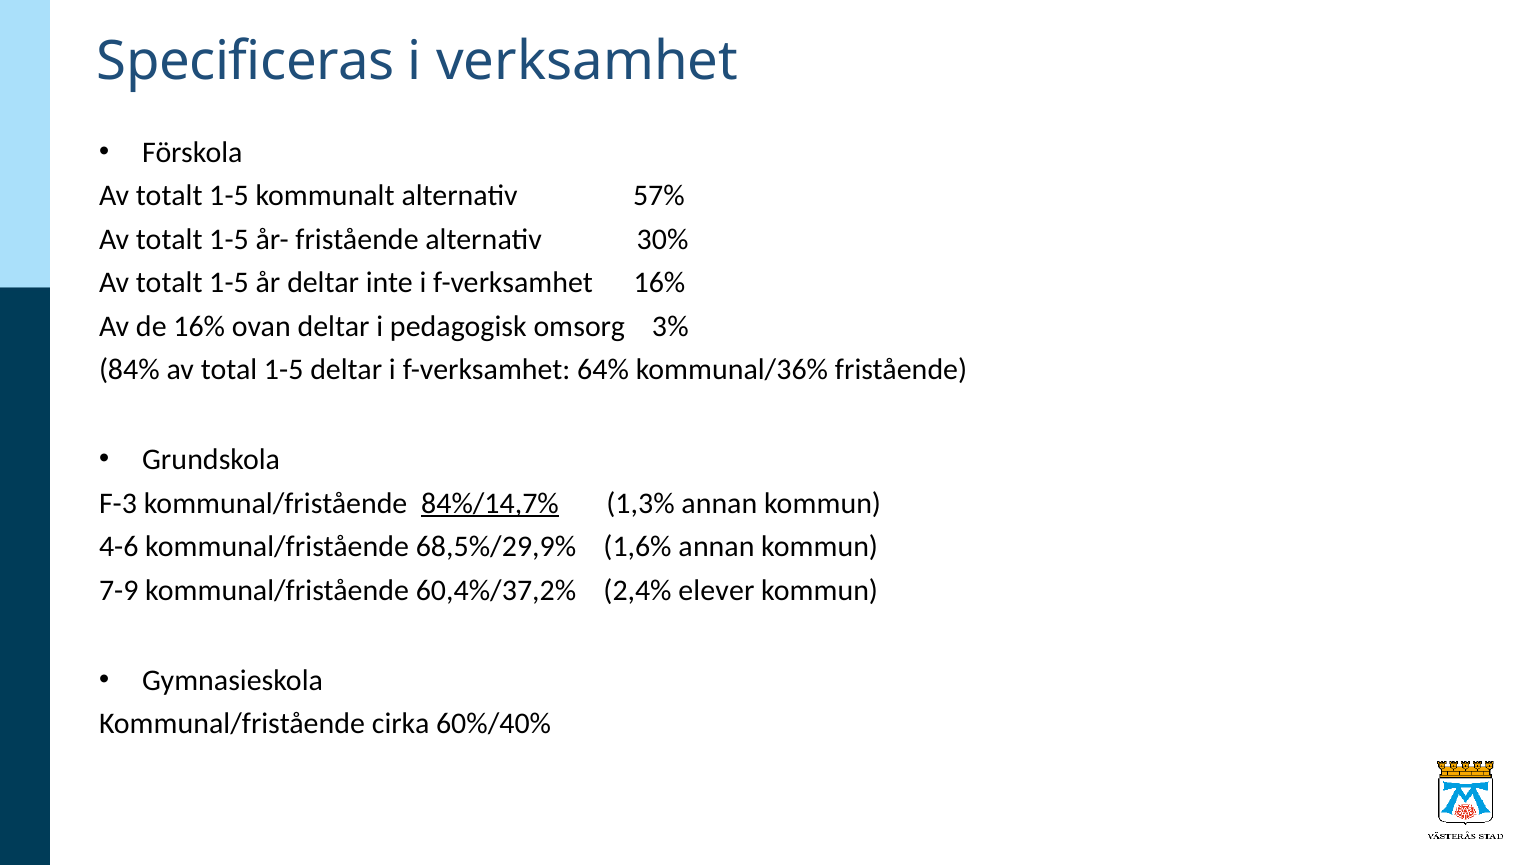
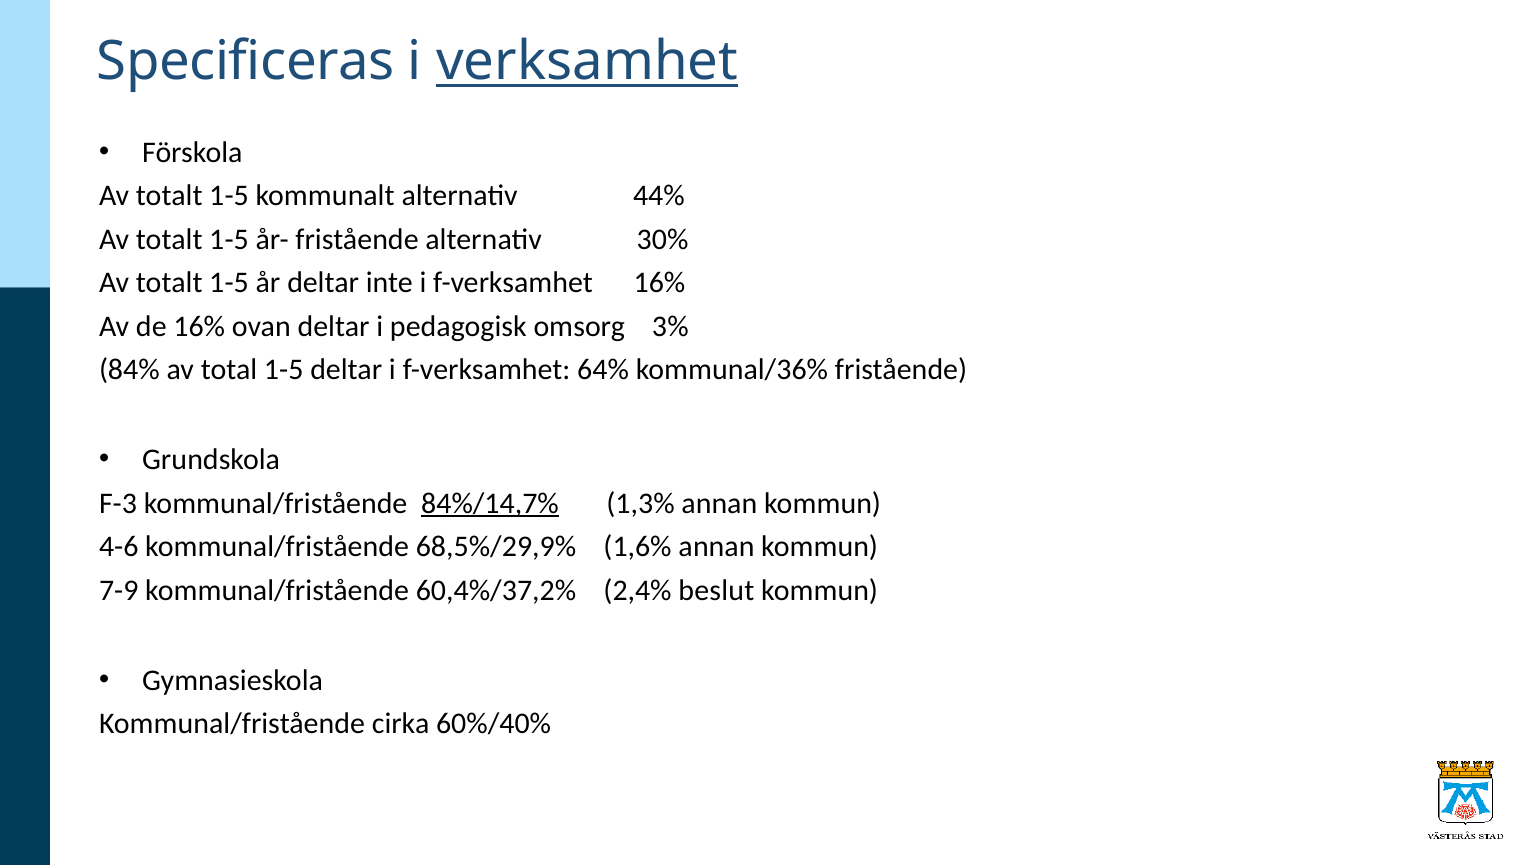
verksamhet underline: none -> present
57%: 57% -> 44%
elever: elever -> beslut
